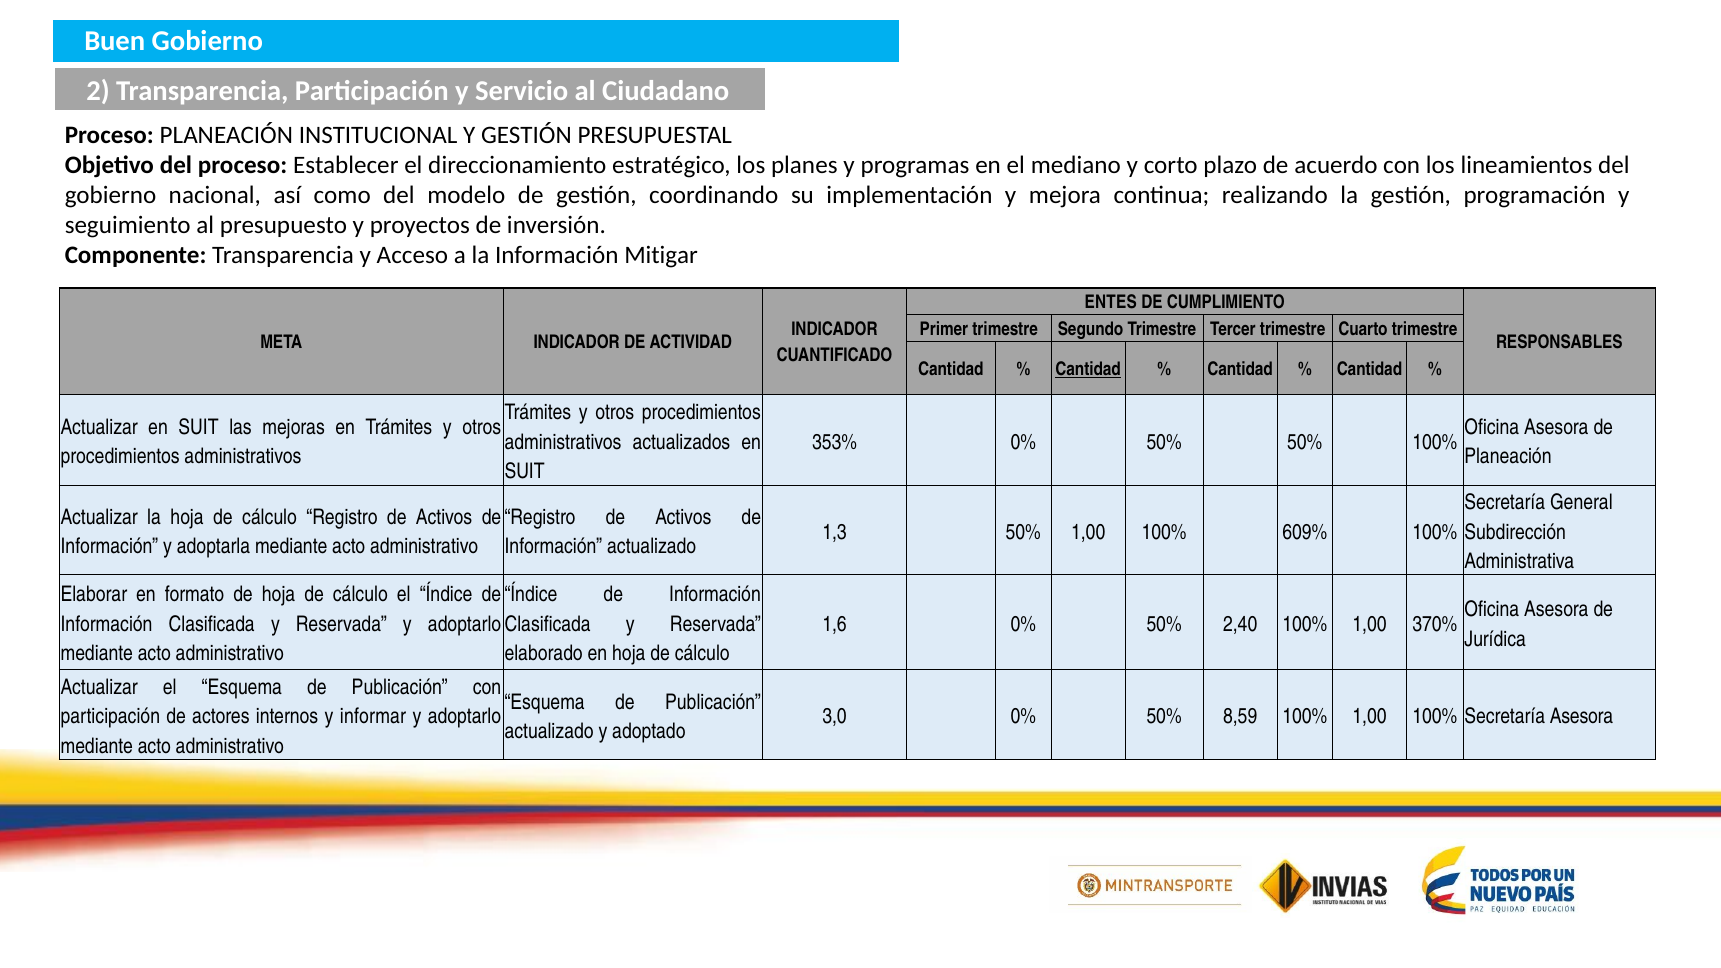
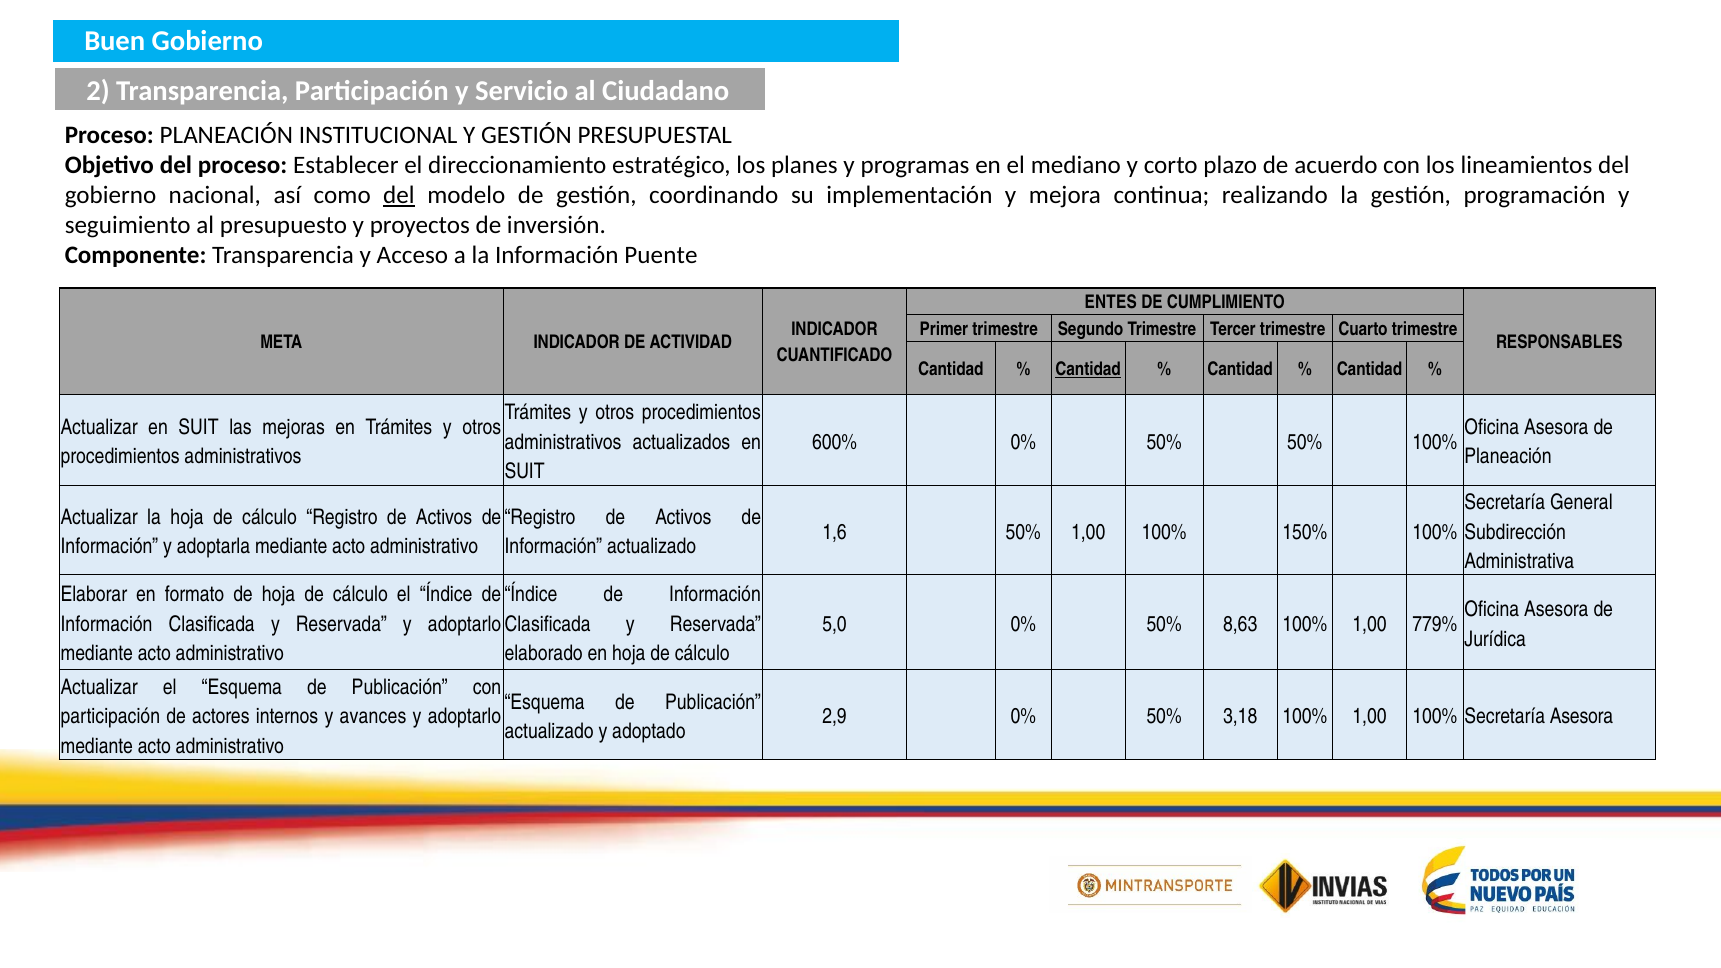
del at (399, 195) underline: none -> present
Mitigar: Mitigar -> Puente
353%: 353% -> 600%
1,3: 1,3 -> 1,6
609%: 609% -> 150%
1,6: 1,6 -> 5,0
2,40: 2,40 -> 8,63
370%: 370% -> 779%
informar: informar -> avances
3,0: 3,0 -> 2,9
8,59: 8,59 -> 3,18
